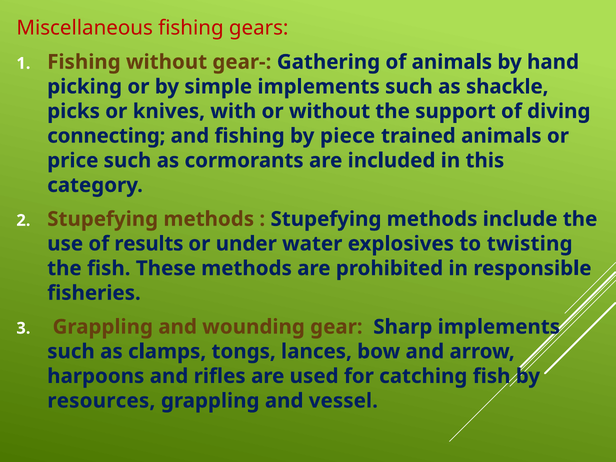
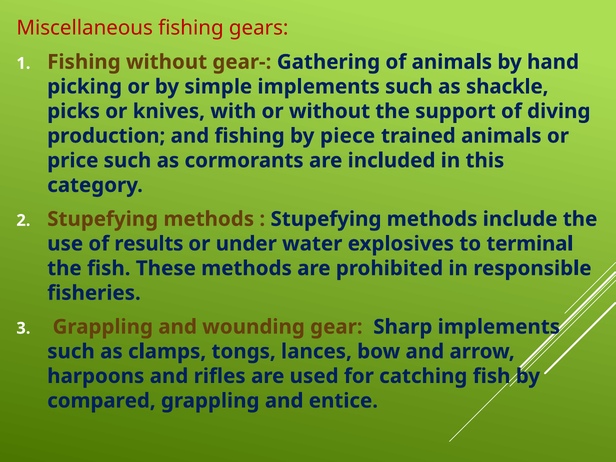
connecting: connecting -> production
twisting: twisting -> terminal
resources: resources -> compared
vessel: vessel -> entice
